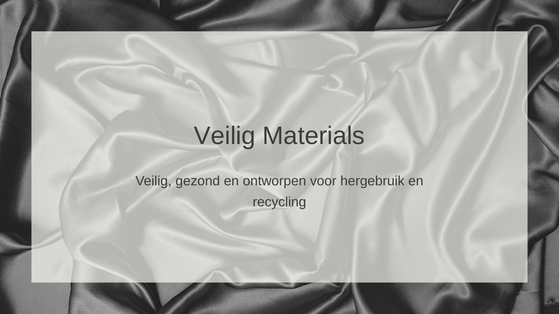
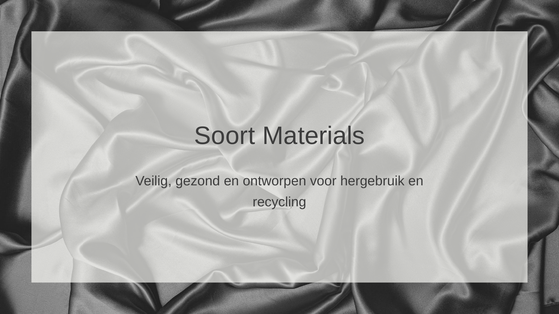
Veilig at (225, 136): Veilig -> Soort
